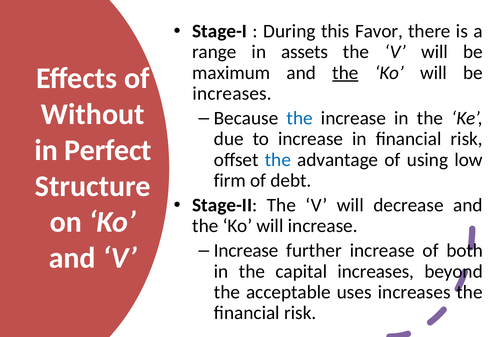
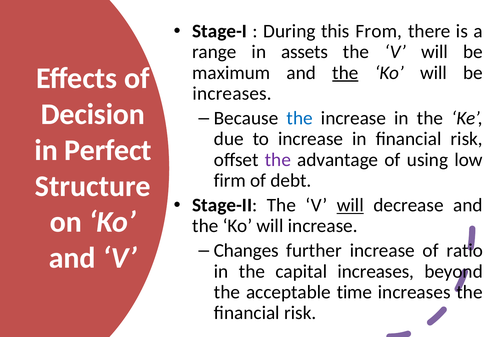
Favor: Favor -> From
Without: Without -> Decision
the at (278, 160) colour: blue -> purple
will at (350, 205) underline: none -> present
Increase at (246, 251): Increase -> Changes
both: both -> ratio
uses: uses -> time
